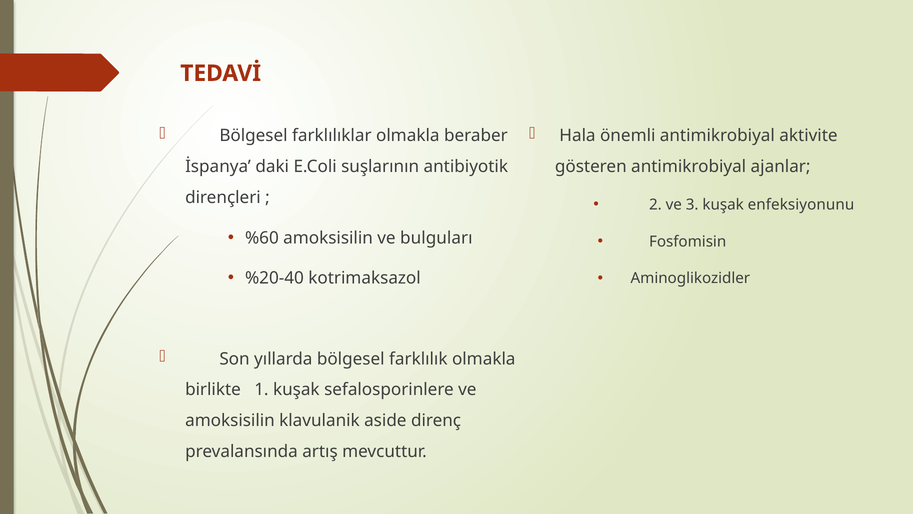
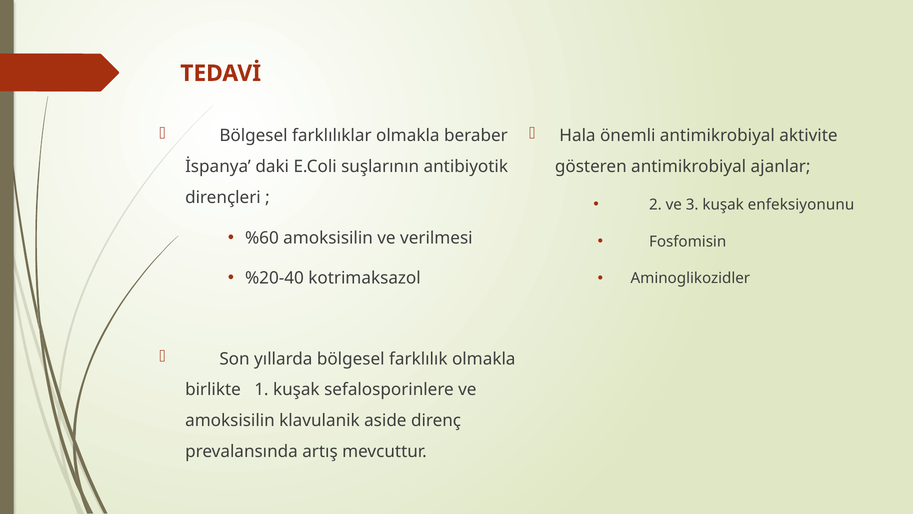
bulguları: bulguları -> verilmesi
